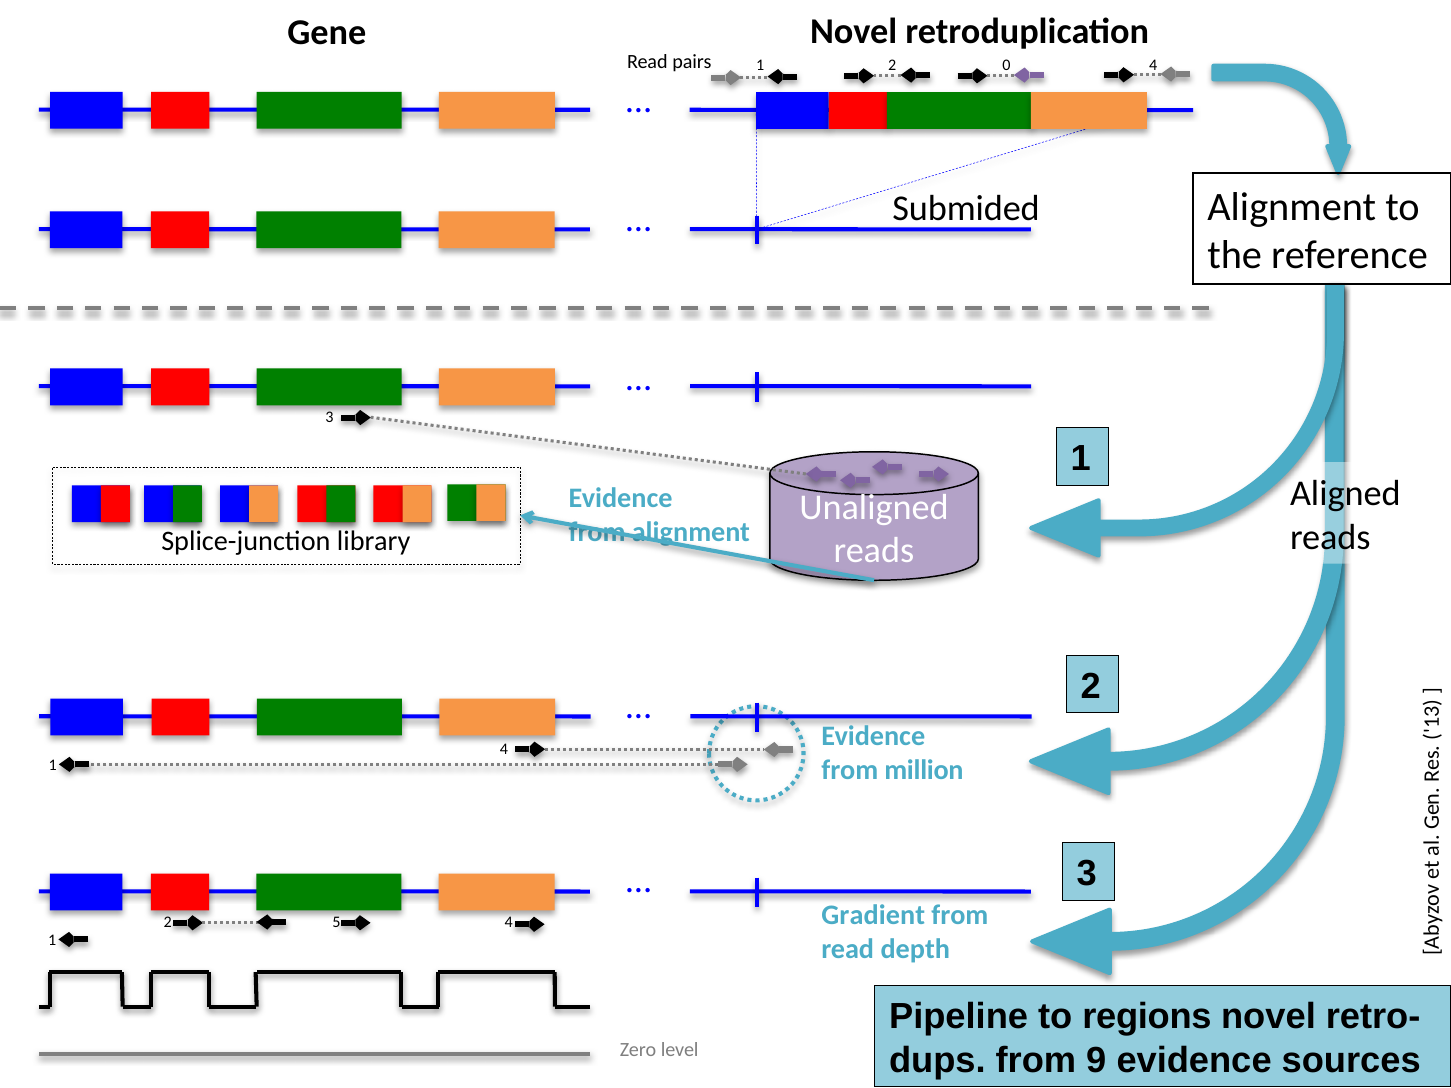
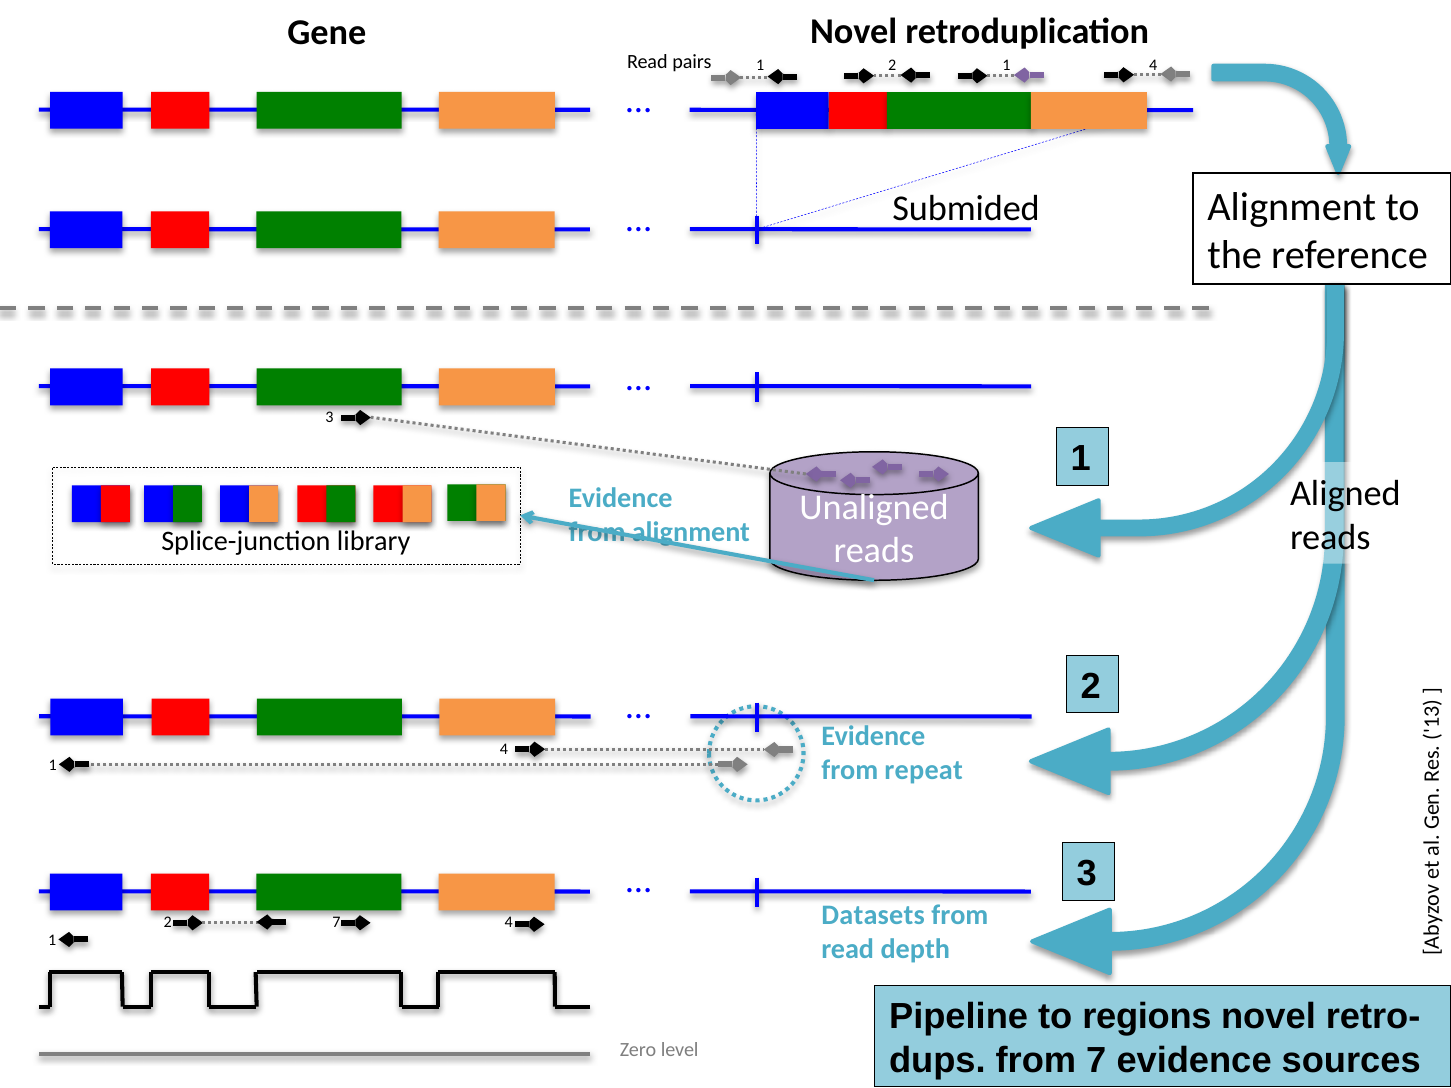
2 0: 0 -> 1
million: million -> repeat
Gradient: Gradient -> Datasets
2 5: 5 -> 7
from 9: 9 -> 7
